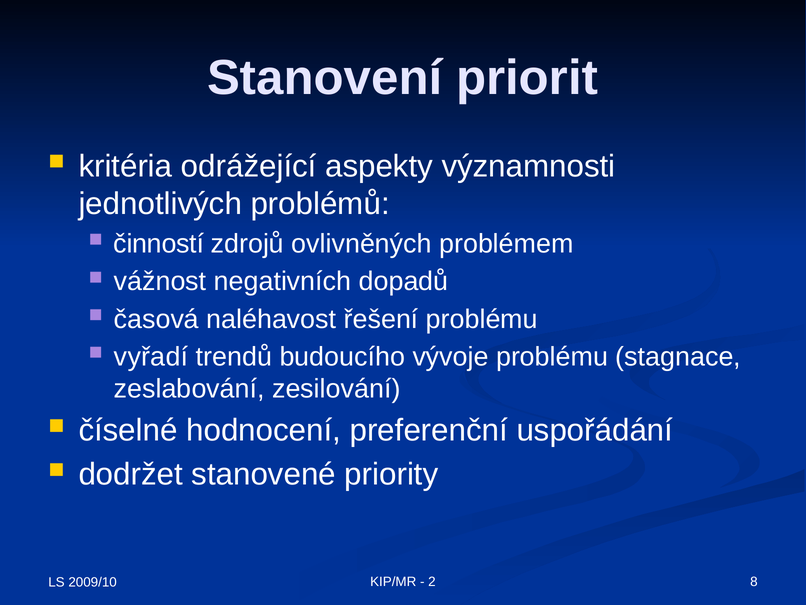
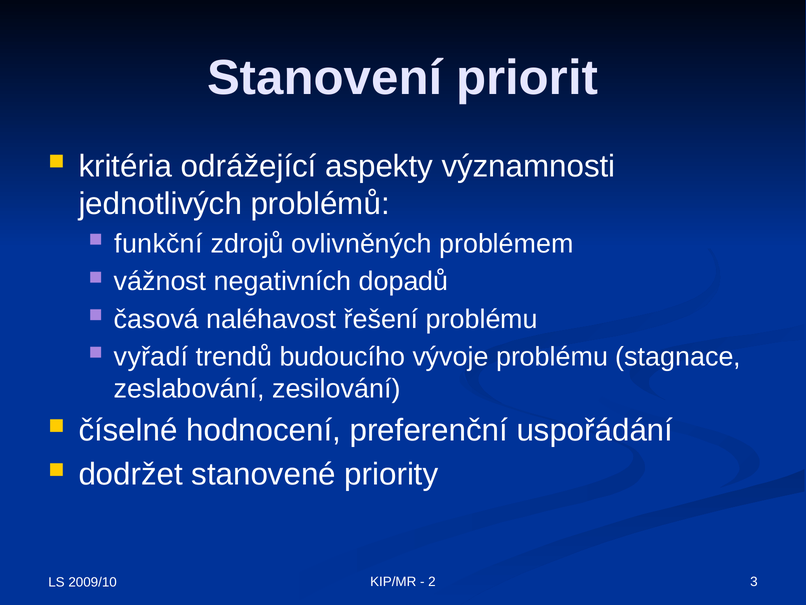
činností: činností -> funkční
8: 8 -> 3
